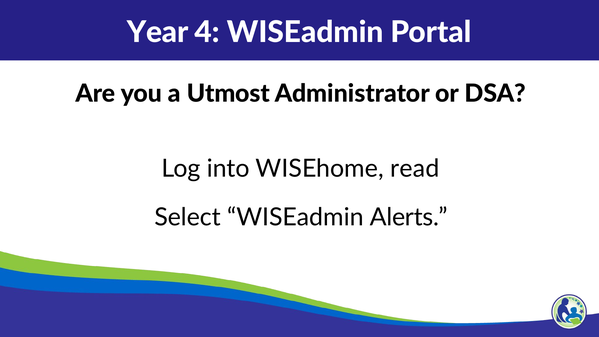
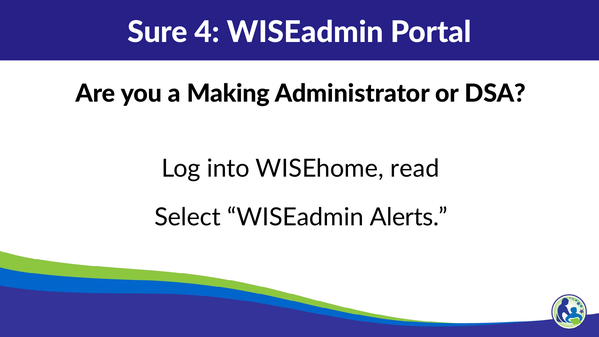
Year: Year -> Sure
Utmost: Utmost -> Making
